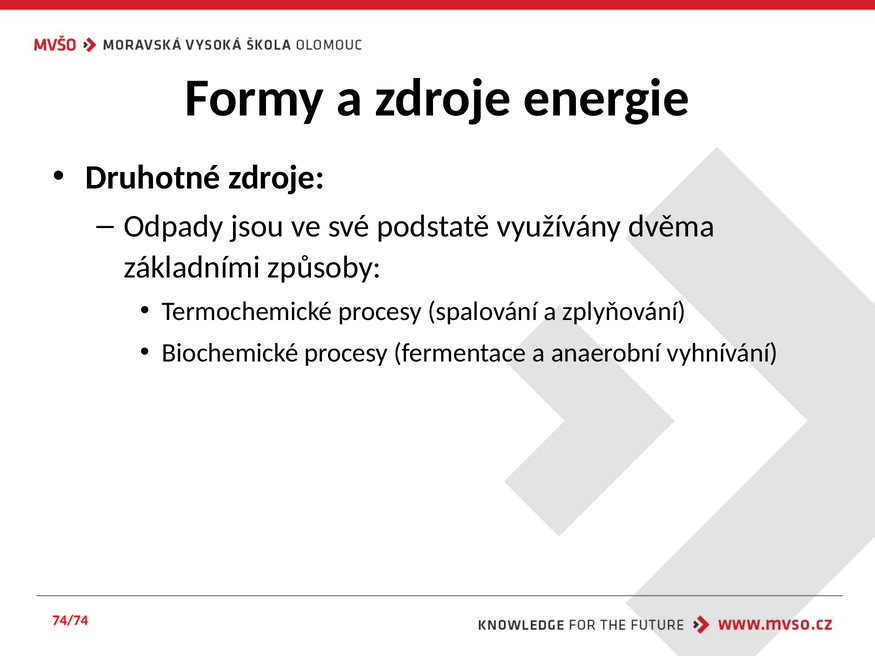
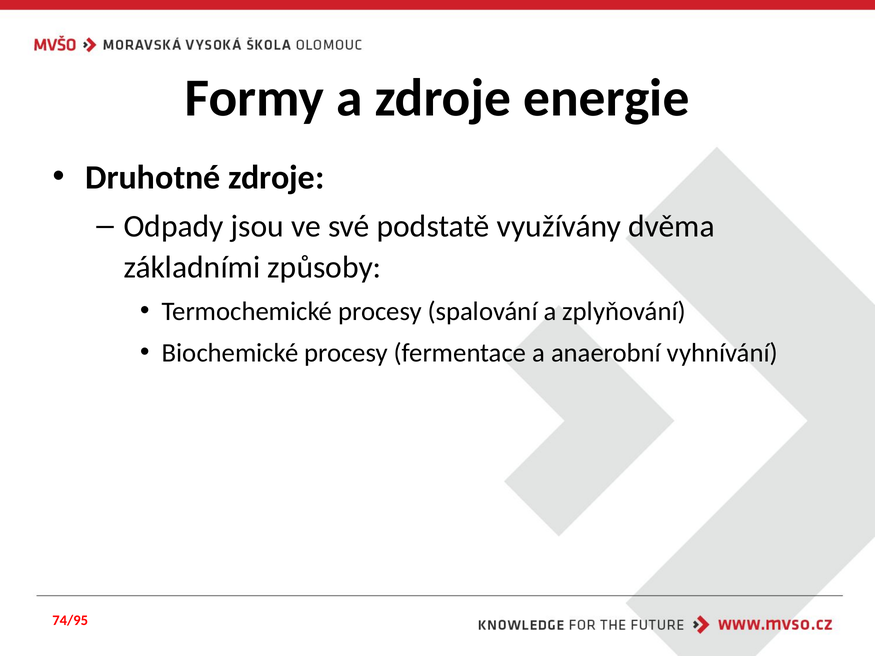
74/74: 74/74 -> 74/95
